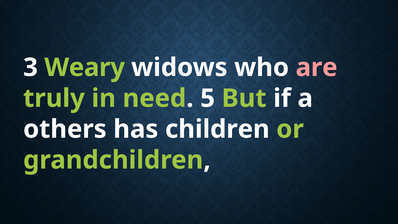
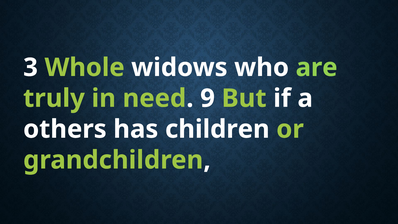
Weary: Weary -> Whole
are colour: pink -> light green
5: 5 -> 9
